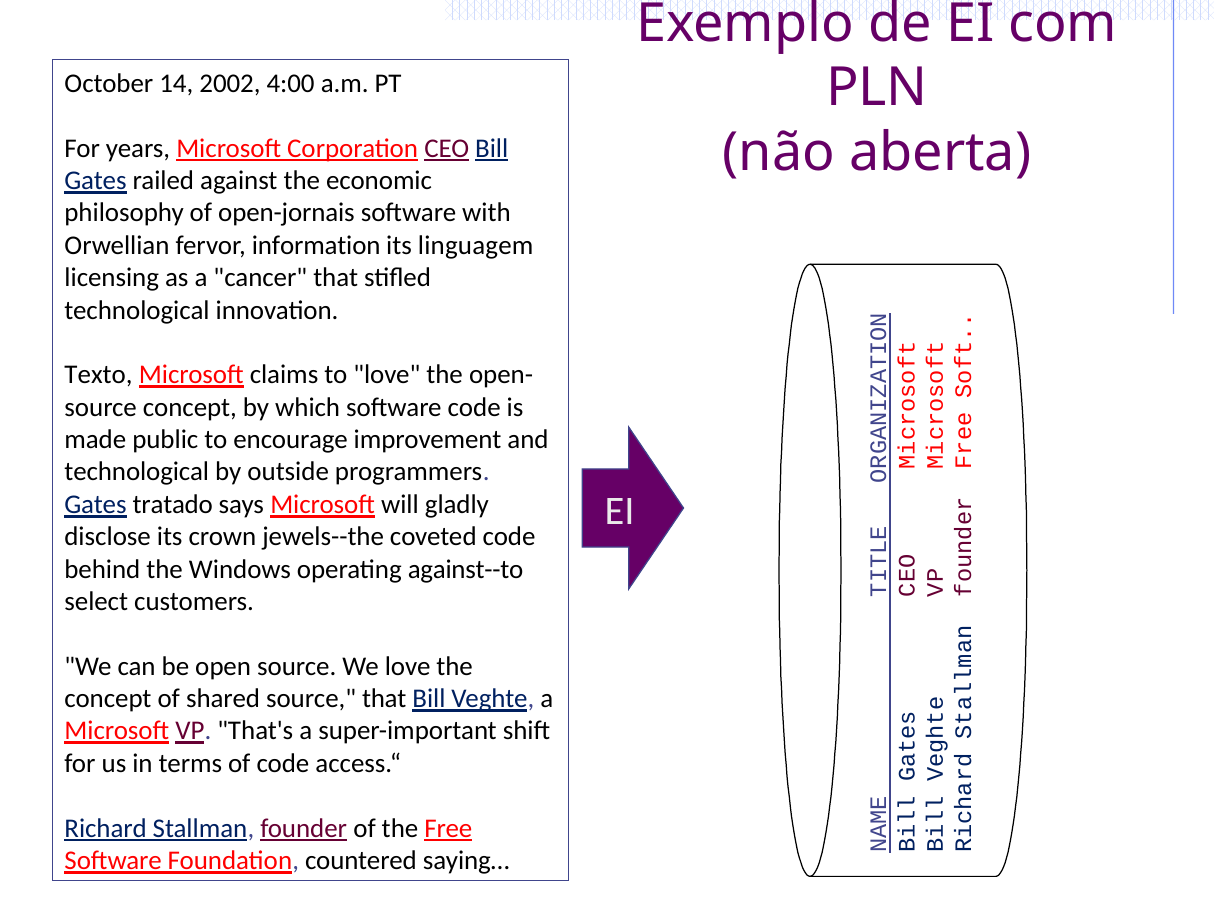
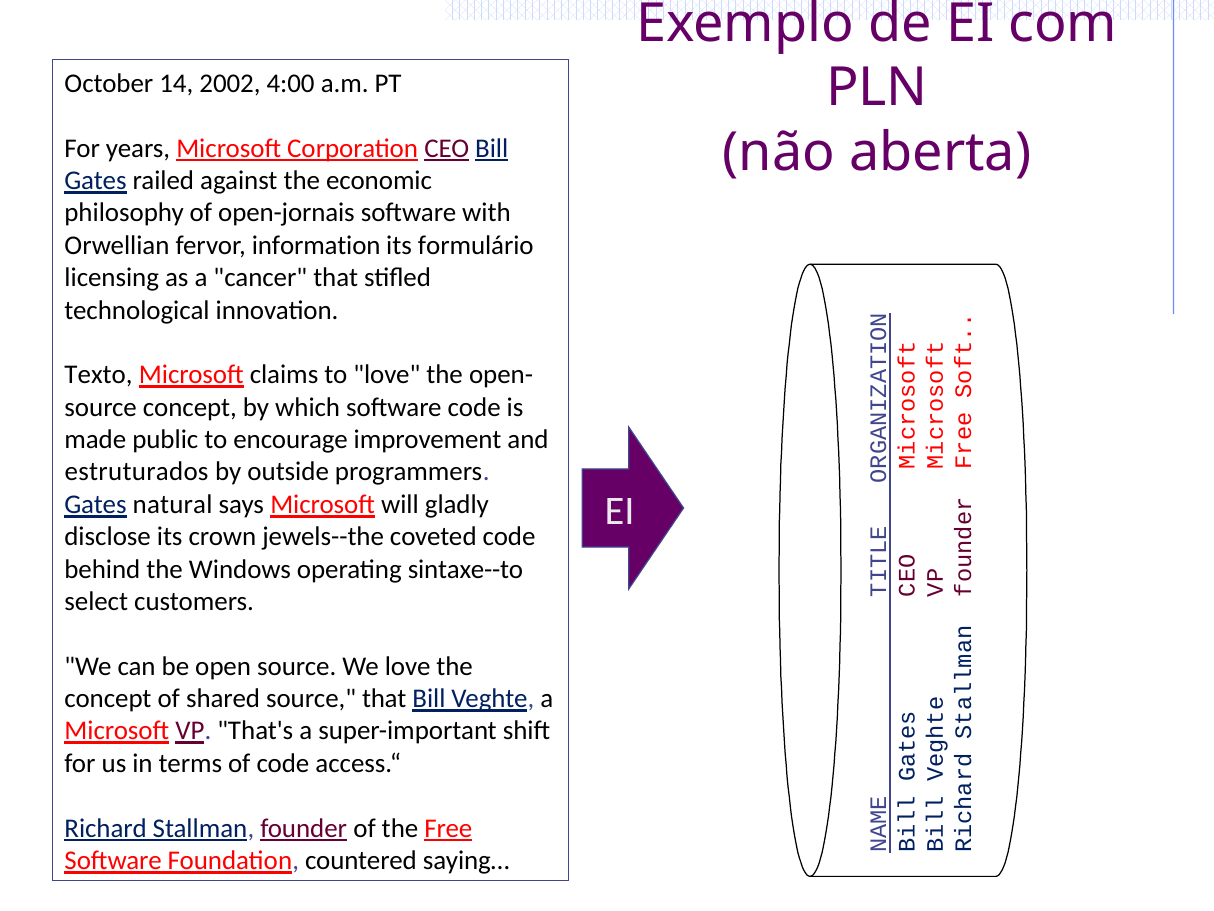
linguagem: linguagem -> formulário
technological at (137, 472): technological -> estruturados
tratado: tratado -> natural
against--to: against--to -> sintaxe--to
